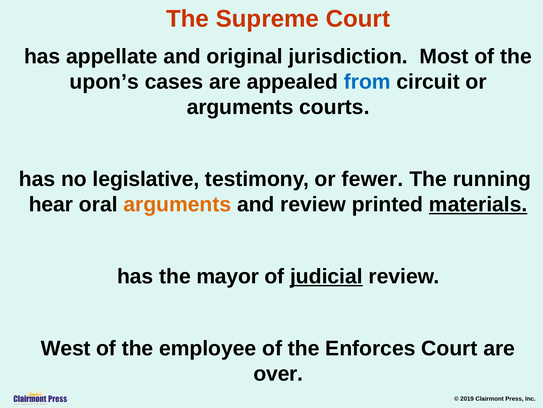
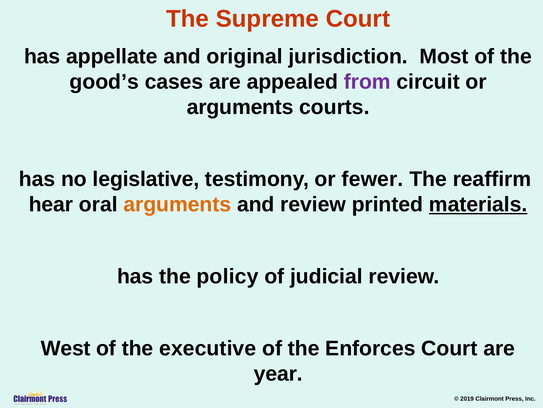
upon’s: upon’s -> good’s
from colour: blue -> purple
running: running -> reaffirm
mayor: mayor -> policy
judicial underline: present -> none
employee: employee -> executive
over: over -> year
